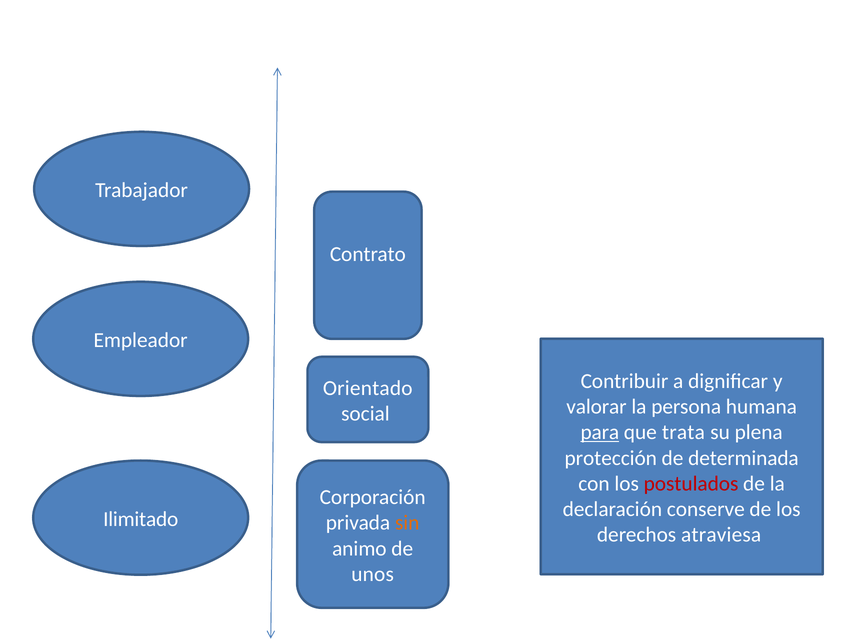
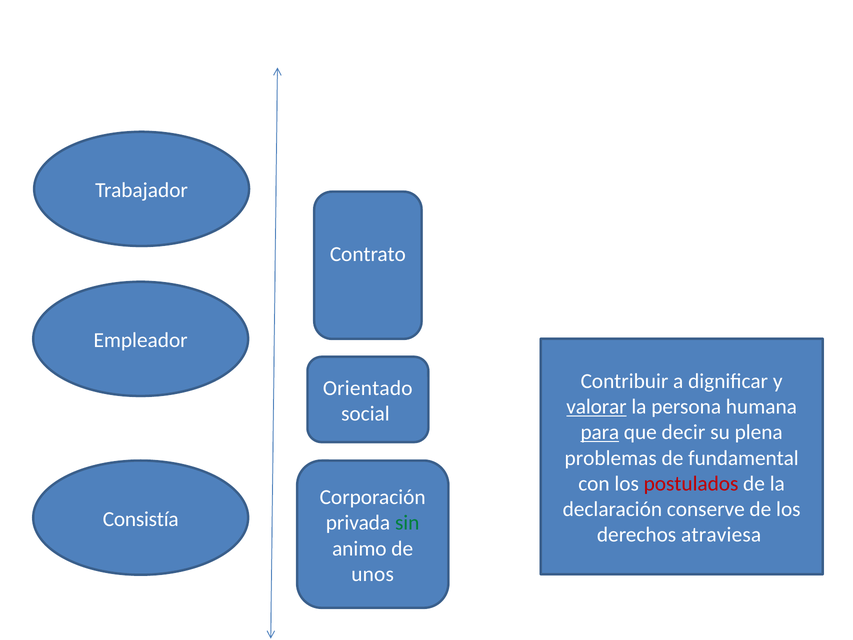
valorar underline: none -> present
trata: trata -> decir
protección: protección -> problemas
determinada: determinada -> fundamental
Ilimitado: Ilimitado -> Consistía
sin colour: orange -> green
